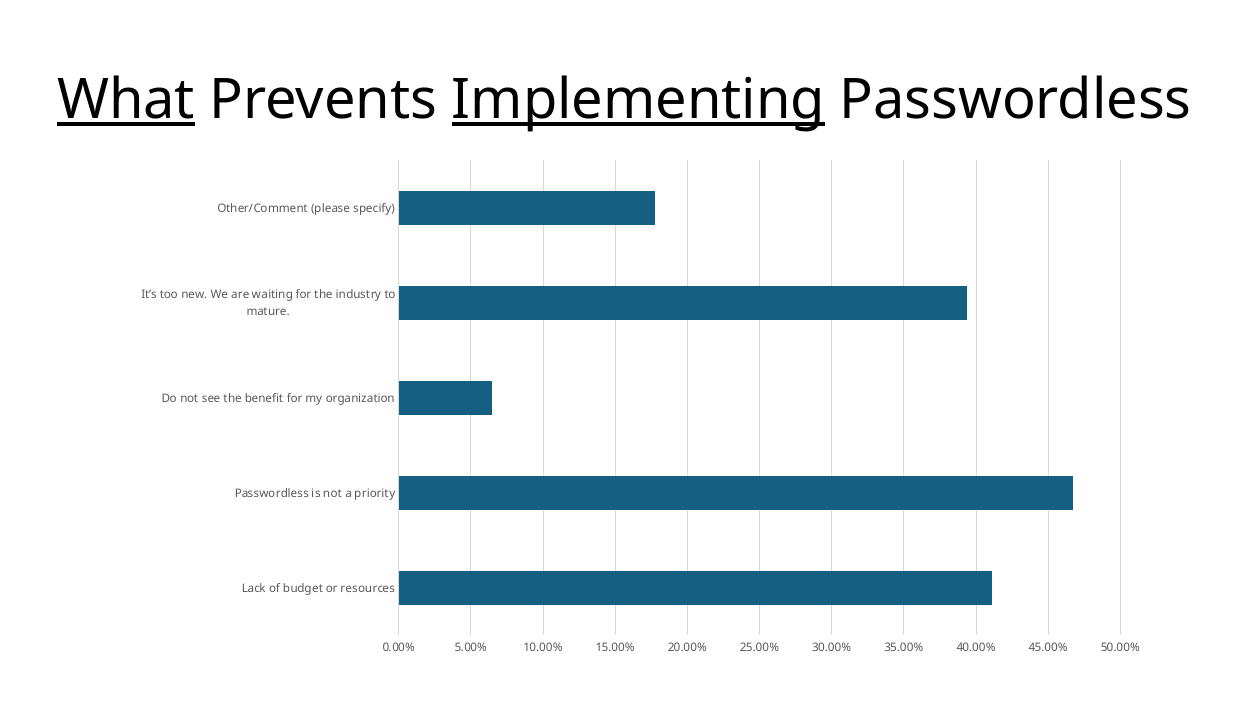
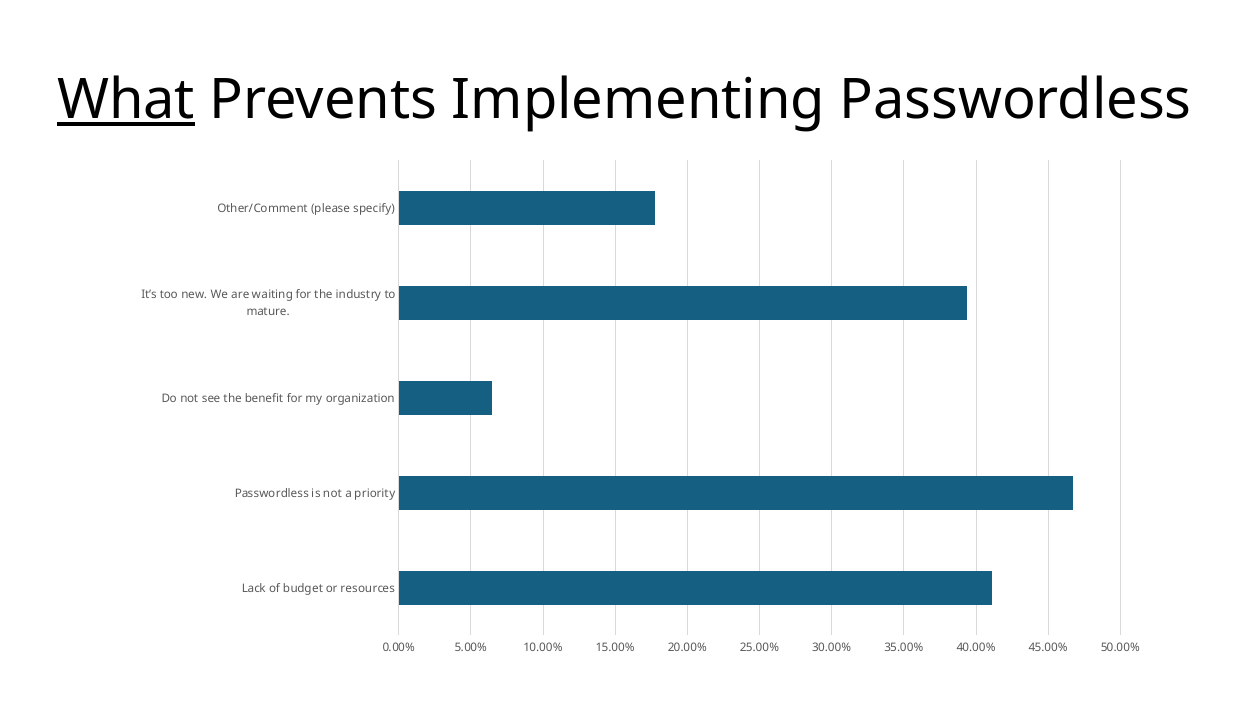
Implementing underline: present -> none
